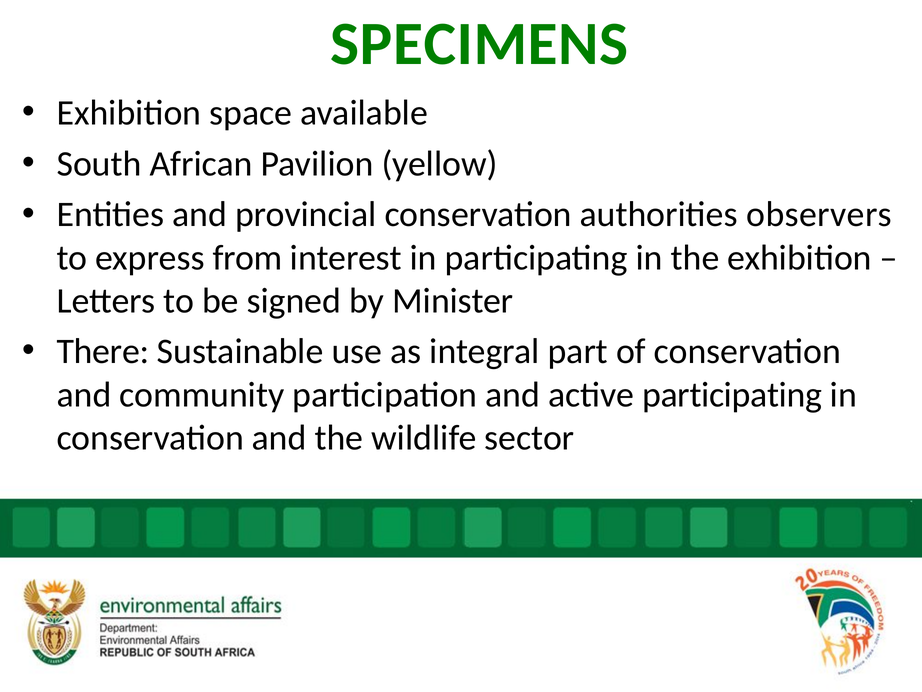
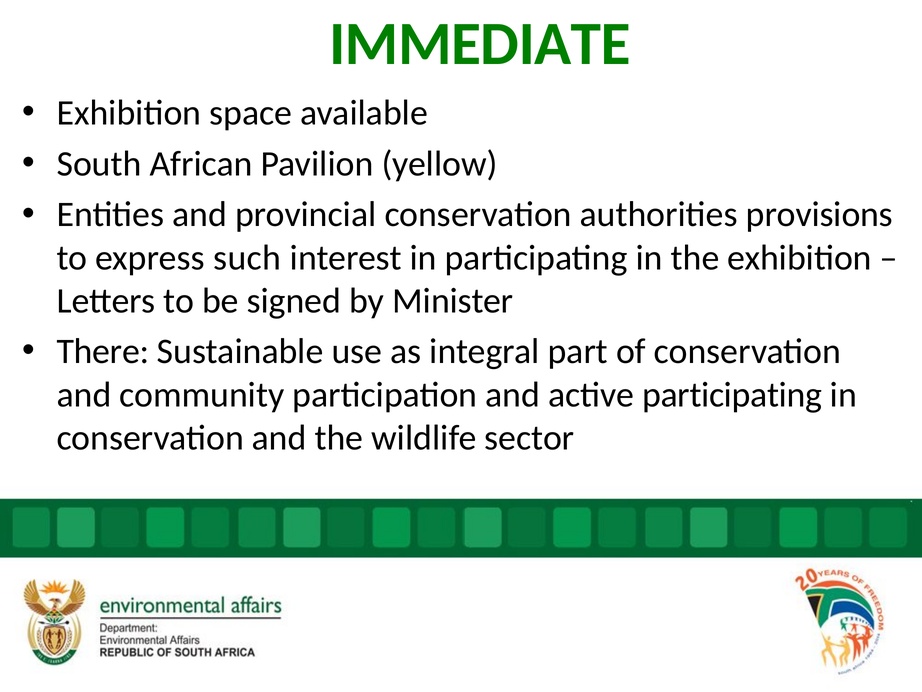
SPECIMENS: SPECIMENS -> IMMEDIATE
observers: observers -> provisions
from: from -> such
